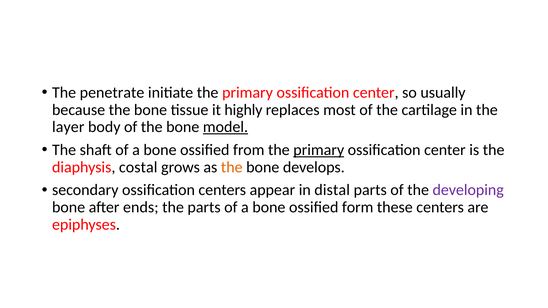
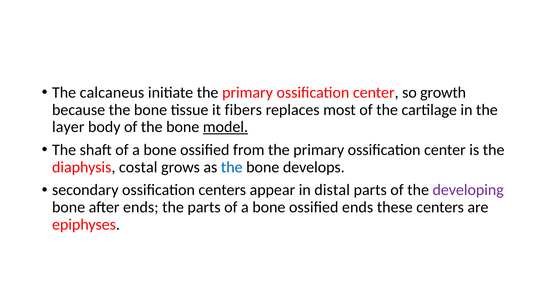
penetrate: penetrate -> calcaneus
usually: usually -> growth
highly: highly -> fibers
primary at (319, 150) underline: present -> none
the at (232, 167) colour: orange -> blue
ossified form: form -> ends
